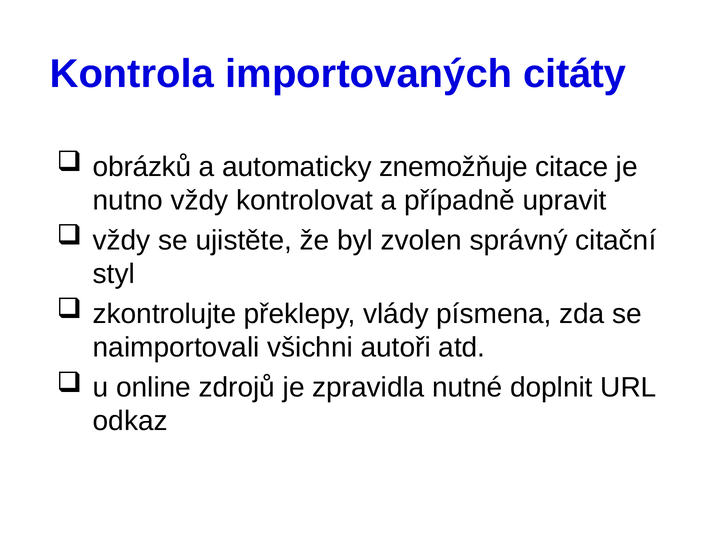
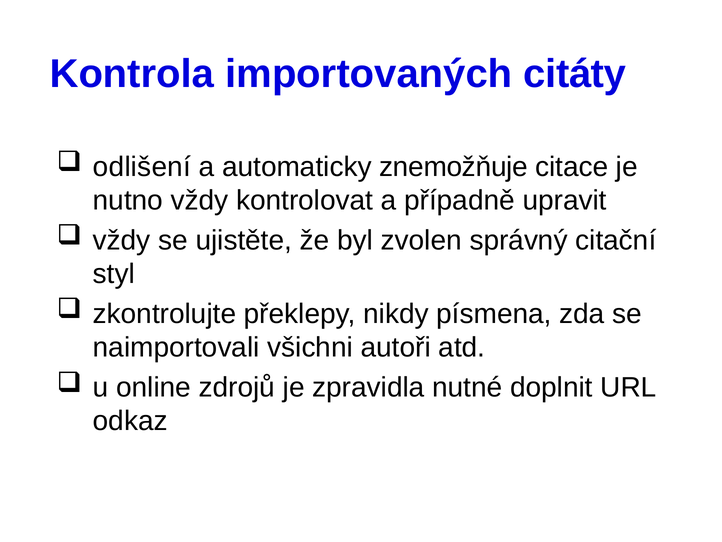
obrázků: obrázků -> odlišení
vlády: vlády -> nikdy
